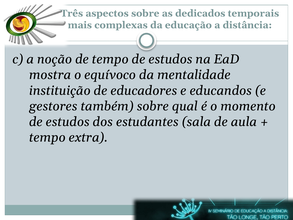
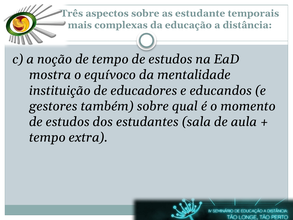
dedicados: dedicados -> estudante
